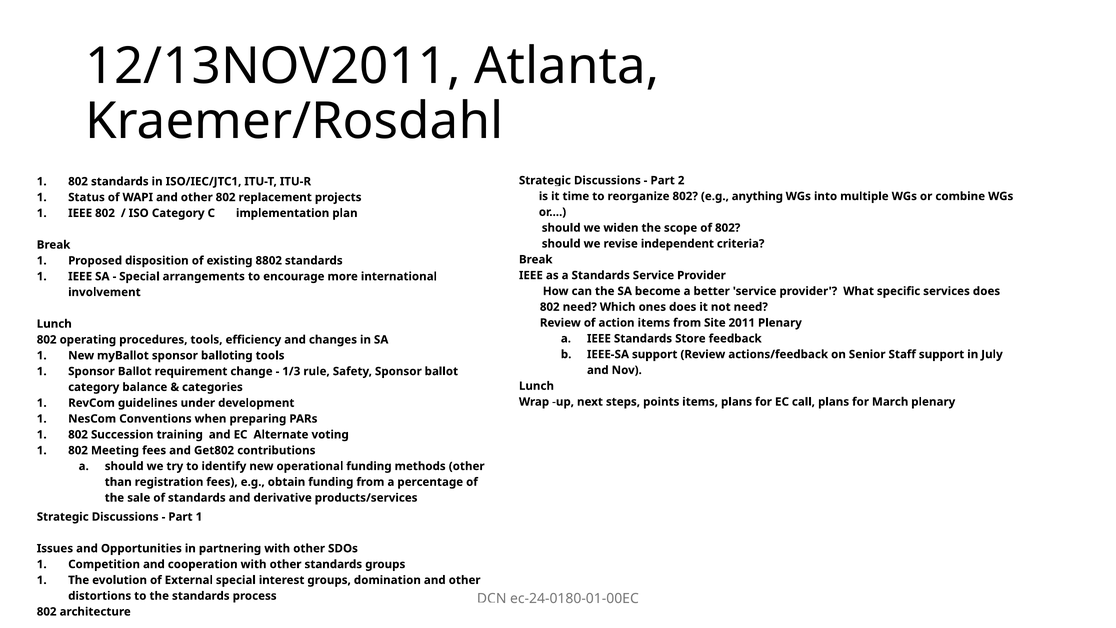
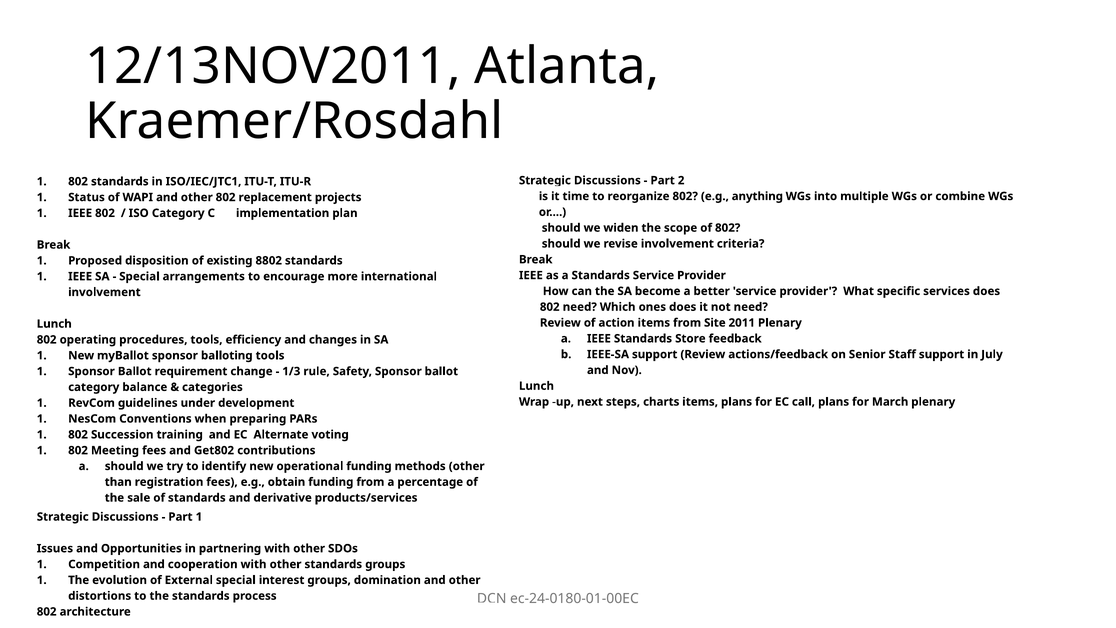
revise independent: independent -> involvement
points: points -> charts
